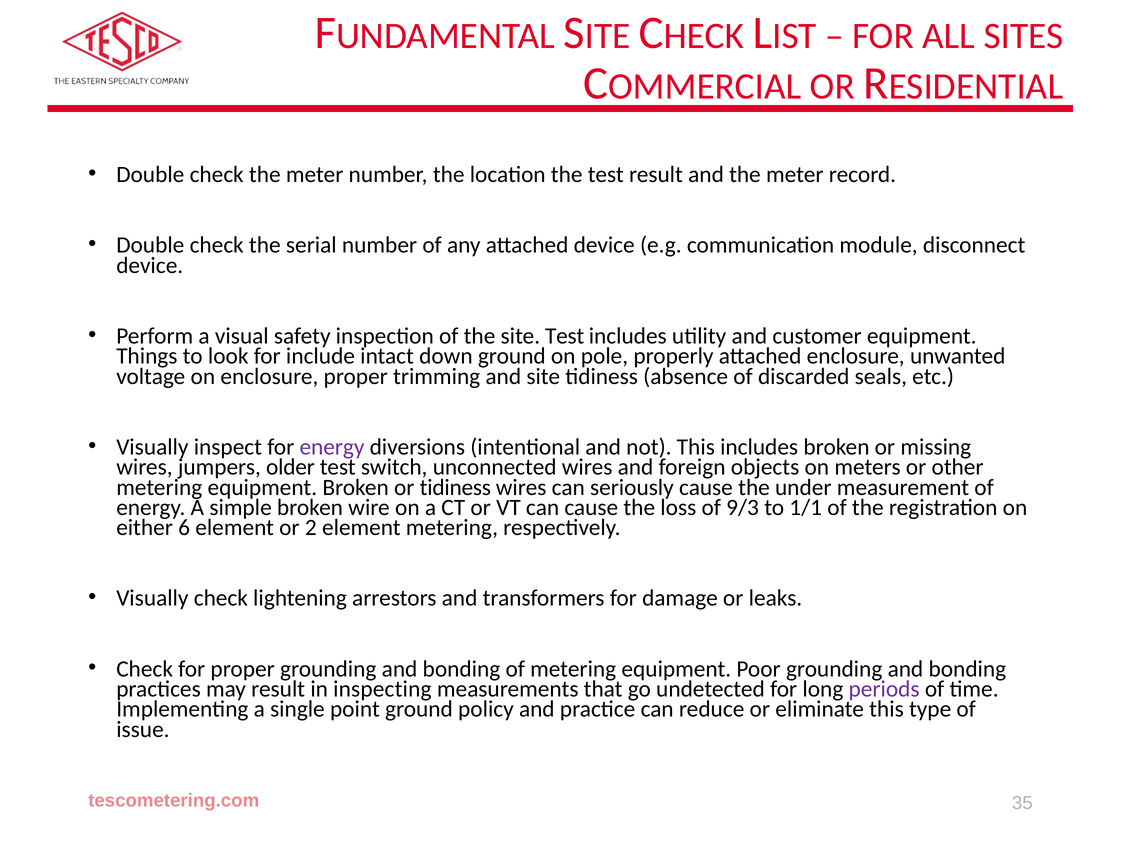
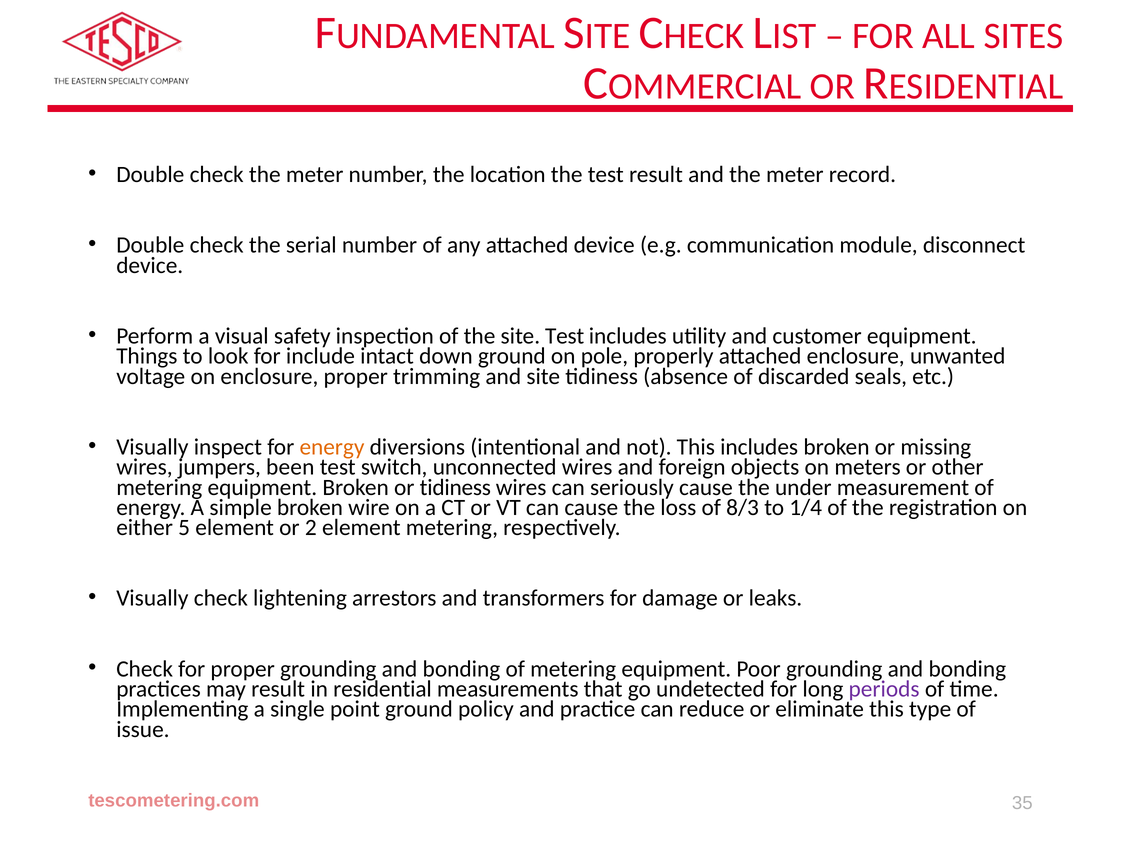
energy at (332, 447) colour: purple -> orange
older: older -> been
9/3: 9/3 -> 8/3
1/1: 1/1 -> 1/4
6: 6 -> 5
inspecting: inspecting -> residential
